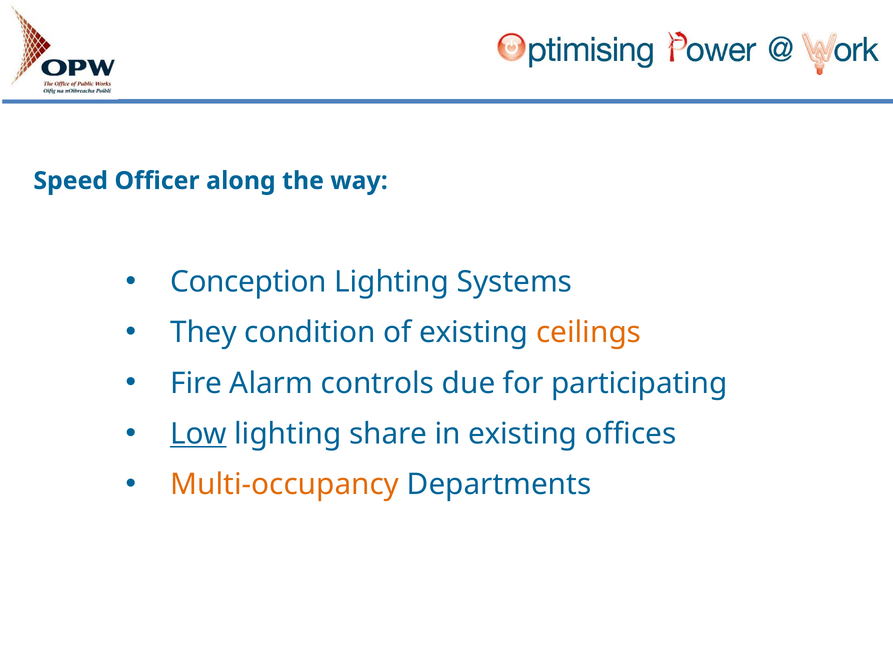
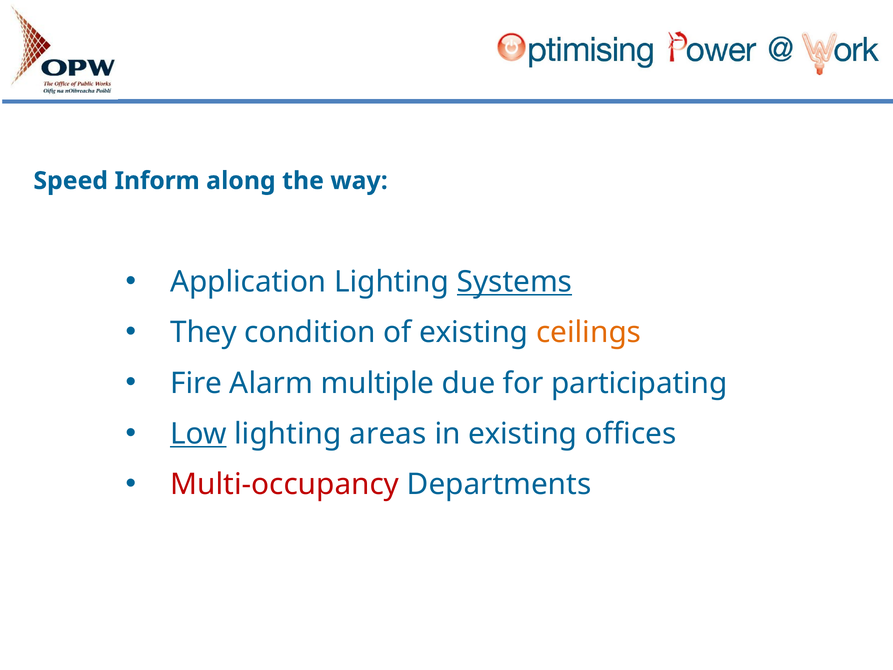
Officer: Officer -> Inform
Conception: Conception -> Application
Systems underline: none -> present
controls: controls -> multiple
share: share -> areas
Multi-occupancy colour: orange -> red
